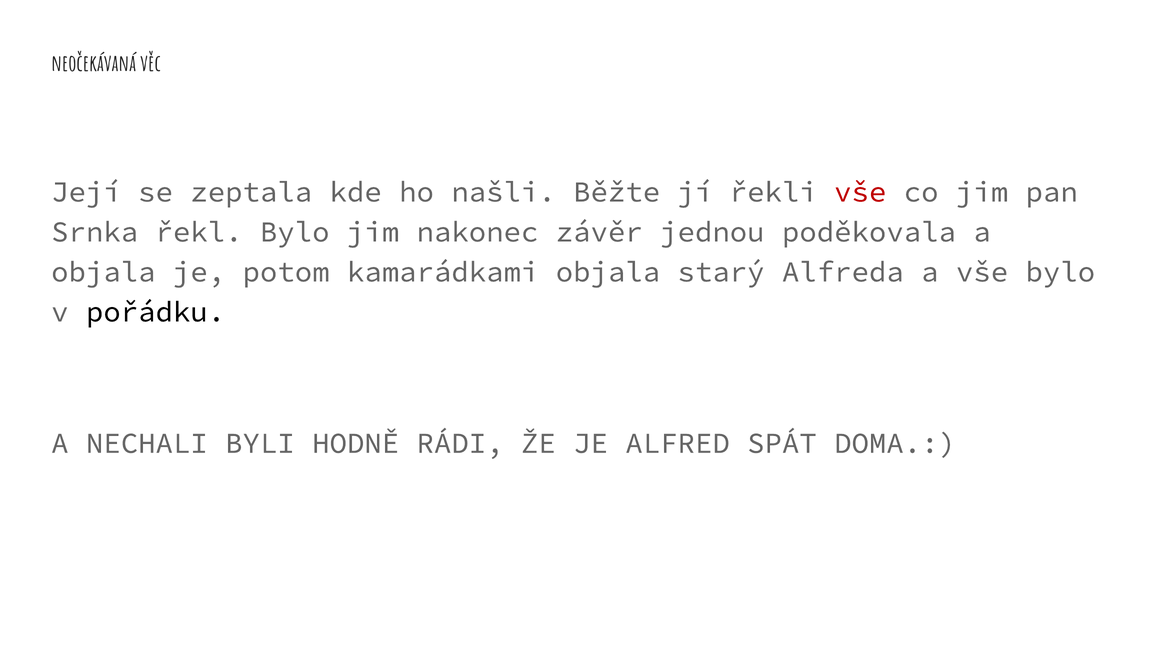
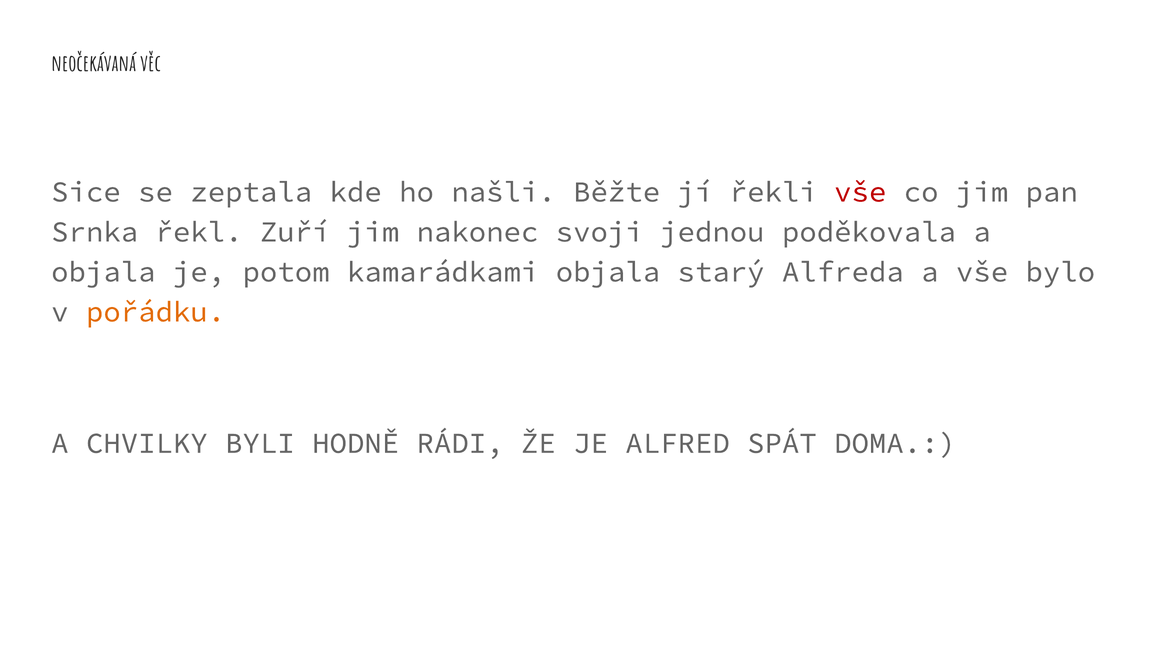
Její: Její -> Sice
řekl Bylo: Bylo -> Zuří
závěr: závěr -> svoji
pořádku colour: black -> orange
NECHALI: NECHALI -> CHVILKY
